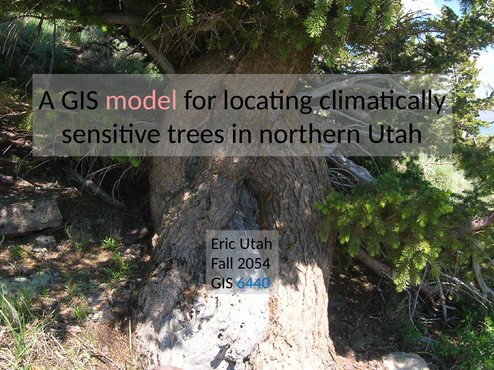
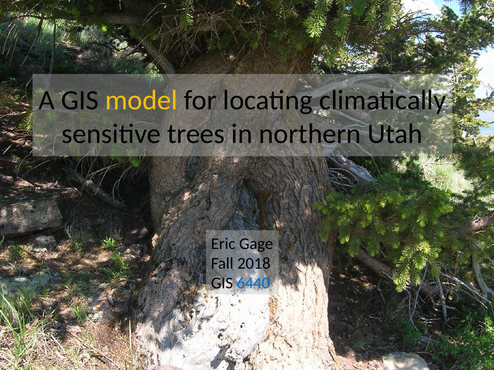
model colour: pink -> yellow
Eric Utah: Utah -> Gage
2054: 2054 -> 2018
